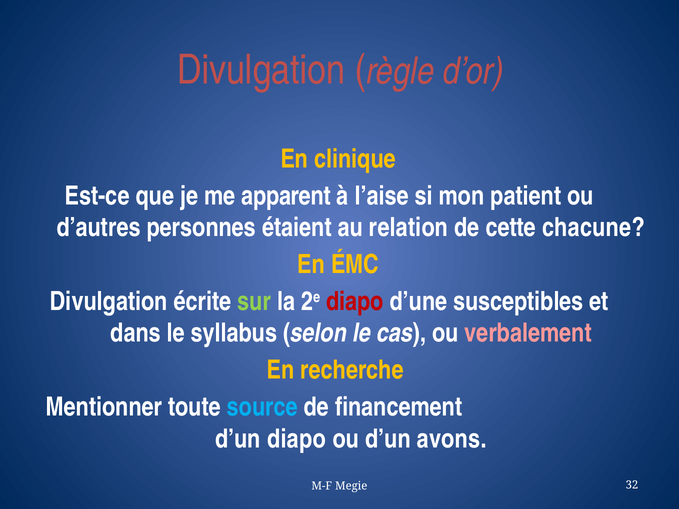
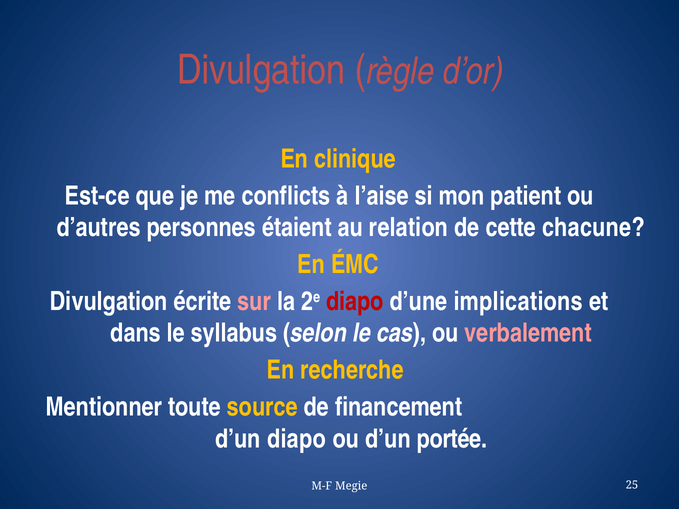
apparent: apparent -> conflicts
sur colour: light green -> pink
susceptibles: susceptibles -> implications
source colour: light blue -> yellow
avons: avons -> portée
32: 32 -> 25
